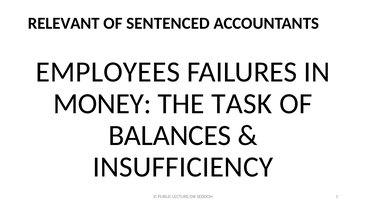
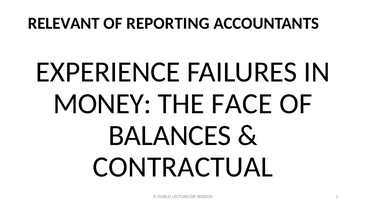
SENTENCED: SENTENCED -> REPORTING
EMPLOYEES: EMPLOYEES -> EXPERIENCE
TASK: TASK -> FACE
INSUFFICIENCY: INSUFFICIENCY -> CONTRACTUAL
